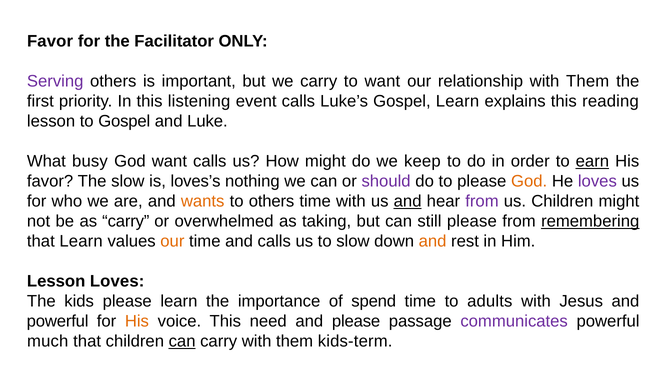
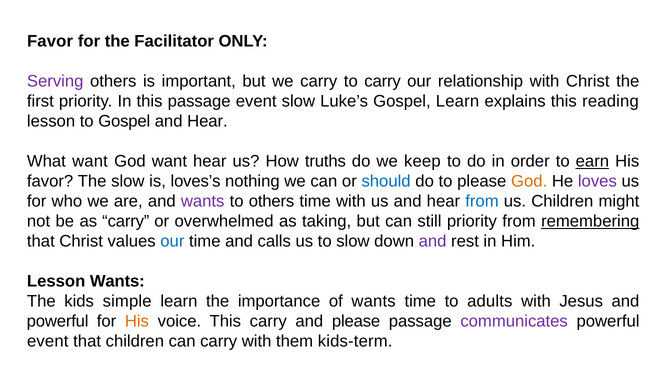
to want: want -> carry
relationship with Them: Them -> Christ
this listening: listening -> passage
event calls: calls -> slow
Luke at (207, 121): Luke -> Hear
What busy: busy -> want
want calls: calls -> hear
How might: might -> truths
should colour: purple -> blue
wants at (203, 201) colour: orange -> purple
and at (408, 201) underline: present -> none
from at (482, 201) colour: purple -> blue
still please: please -> priority
that Learn: Learn -> Christ
our at (172, 241) colour: orange -> blue
and at (433, 241) colour: orange -> purple
Lesson Loves: Loves -> Wants
kids please: please -> simple
of spend: spend -> wants
This need: need -> carry
much at (48, 341): much -> event
can at (182, 341) underline: present -> none
